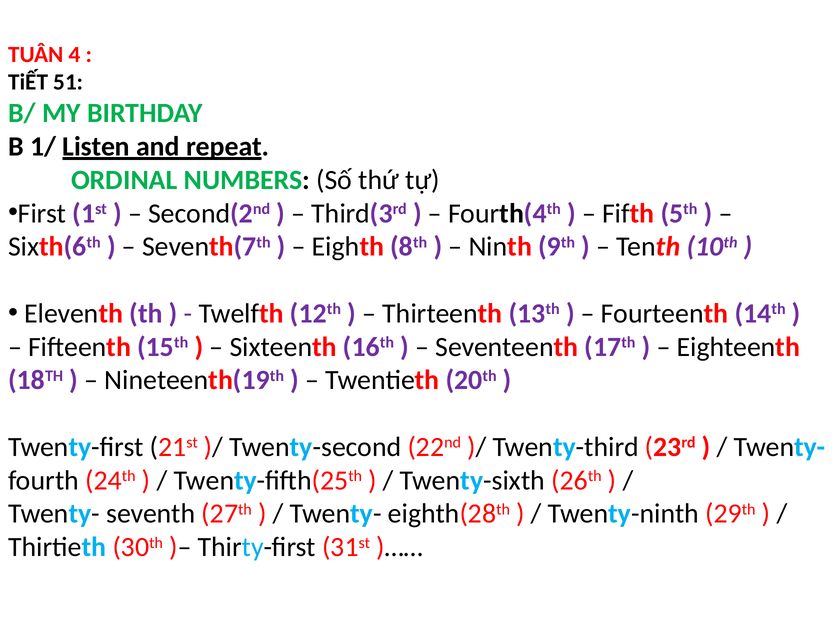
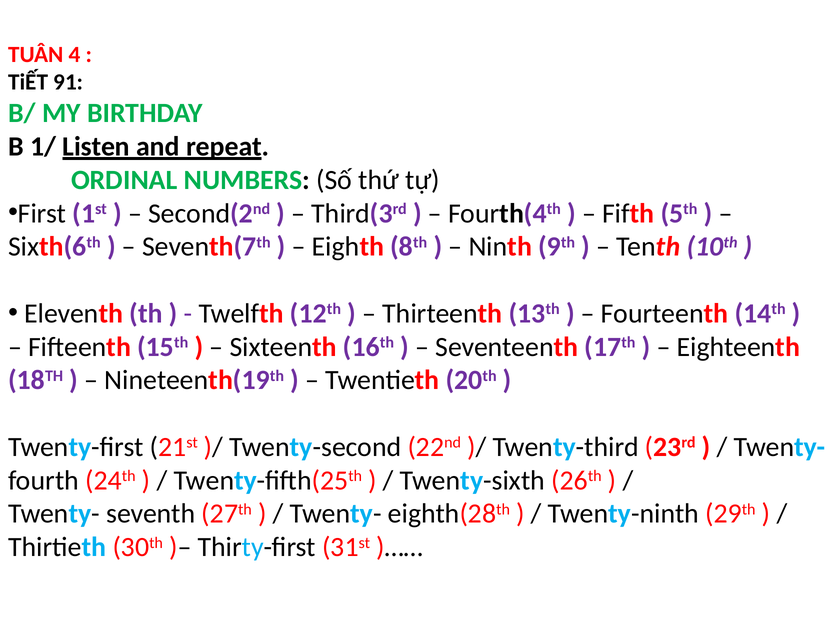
51: 51 -> 91
